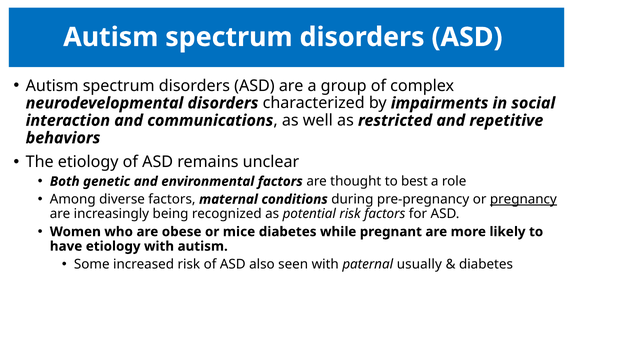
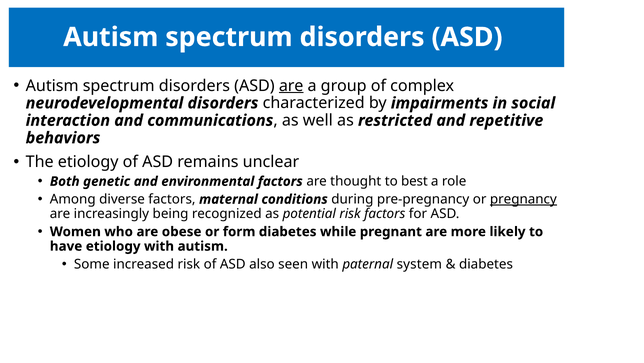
are at (291, 86) underline: none -> present
mice: mice -> form
usually: usually -> system
